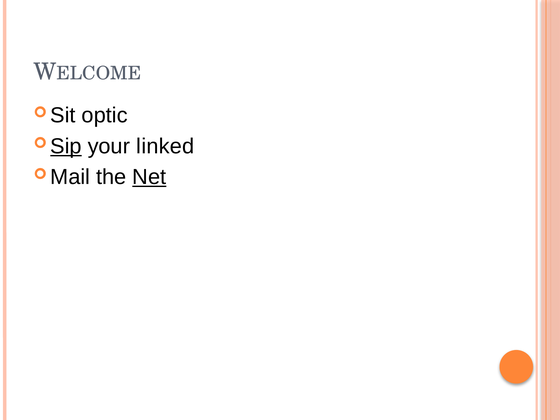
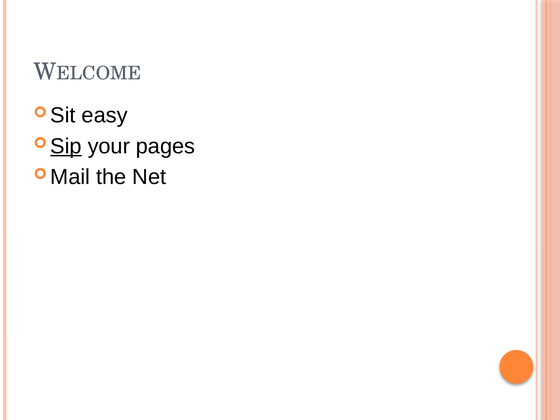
optic: optic -> easy
linked: linked -> pages
Net underline: present -> none
